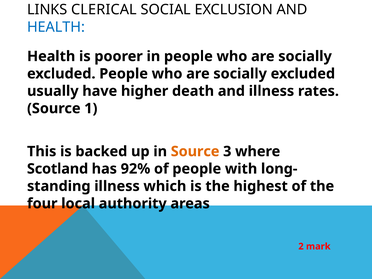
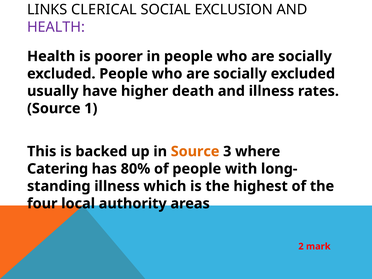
HEALTH at (56, 27) colour: blue -> purple
Scotland: Scotland -> Catering
92%: 92% -> 80%
